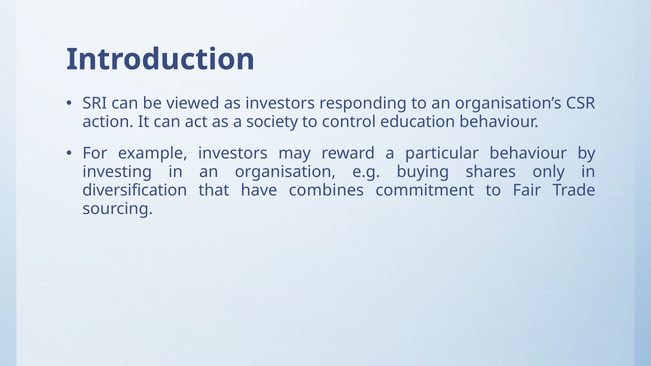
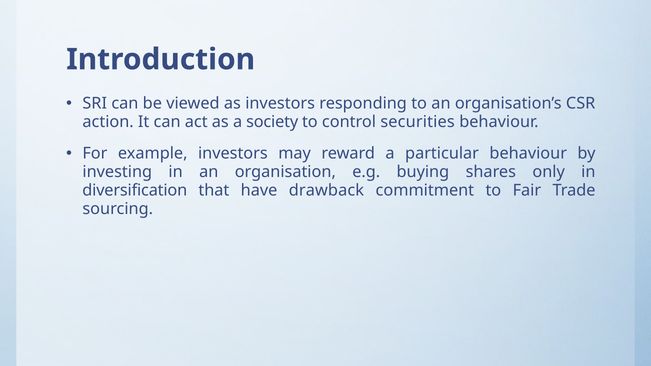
education: education -> securities
combines: combines -> drawback
